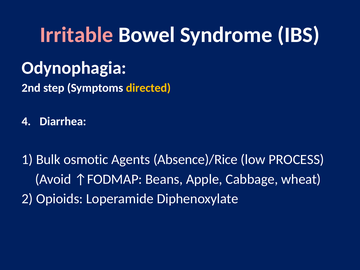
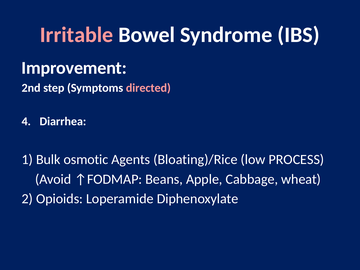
Odynophagia: Odynophagia -> Improvement
directed colour: yellow -> pink
Absence)/Rice: Absence)/Rice -> Bloating)/Rice
